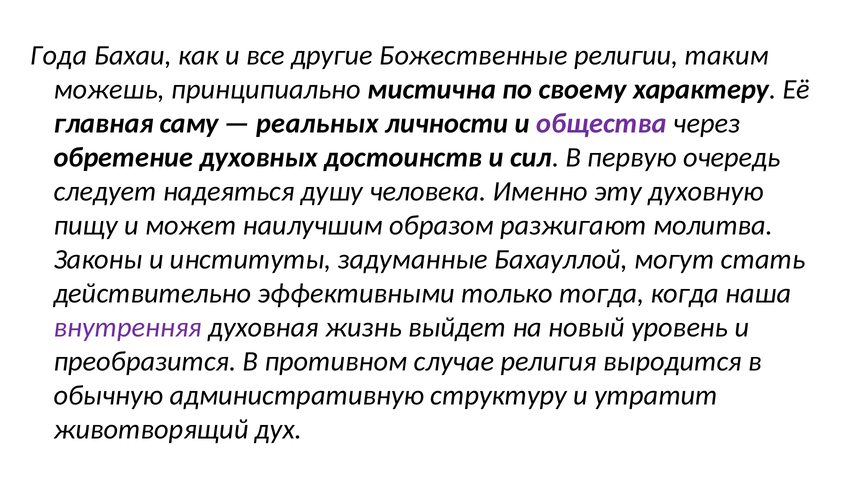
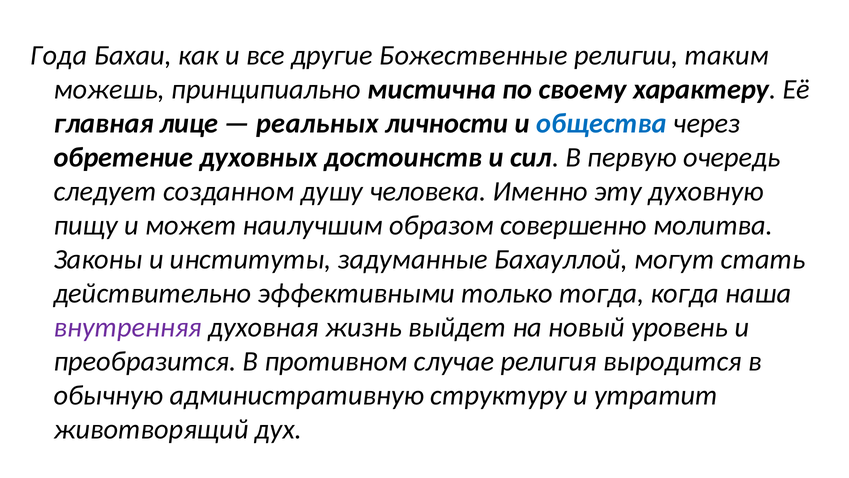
саму: саму -> лице
общества colour: purple -> blue
надеяться: надеяться -> созданном
разжигают: разжигают -> совершенно
